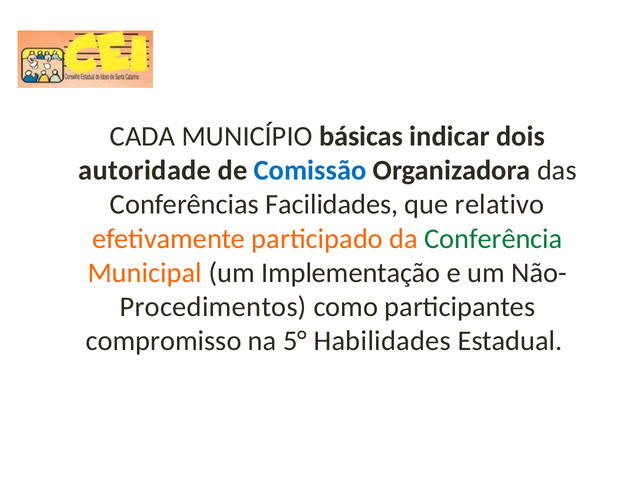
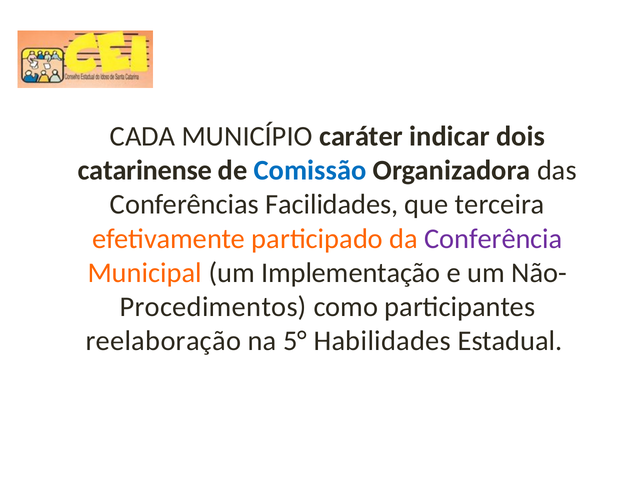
básicas: básicas -> caráter
autoridade: autoridade -> catarinense
relativo: relativo -> terceira
Conferência colour: green -> purple
compromisso: compromisso -> reelaboração
